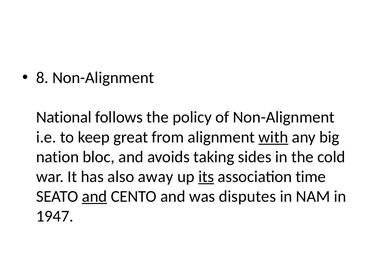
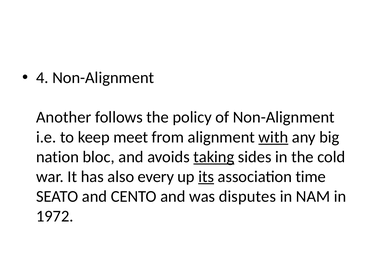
8: 8 -> 4
National: National -> Another
great: great -> meet
taking underline: none -> present
away: away -> every
and at (94, 196) underline: present -> none
1947: 1947 -> 1972
